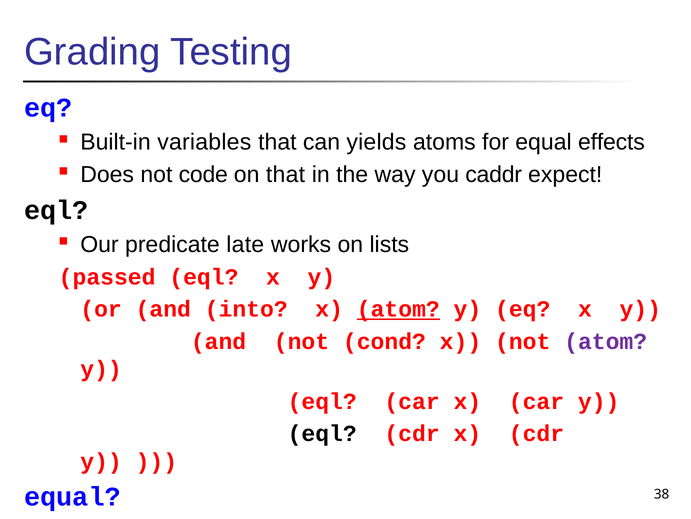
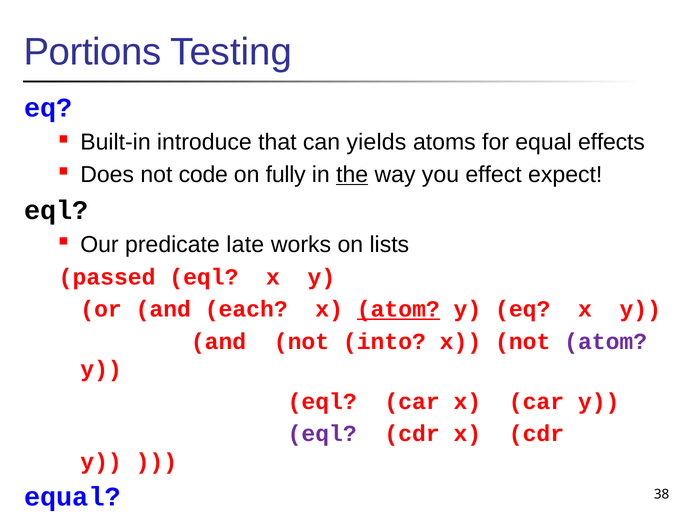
Grading: Grading -> Portions
variables: variables -> introduce
on that: that -> fully
the underline: none -> present
caddr: caddr -> effect
into: into -> each
cond: cond -> into
eql at (322, 433) colour: black -> purple
